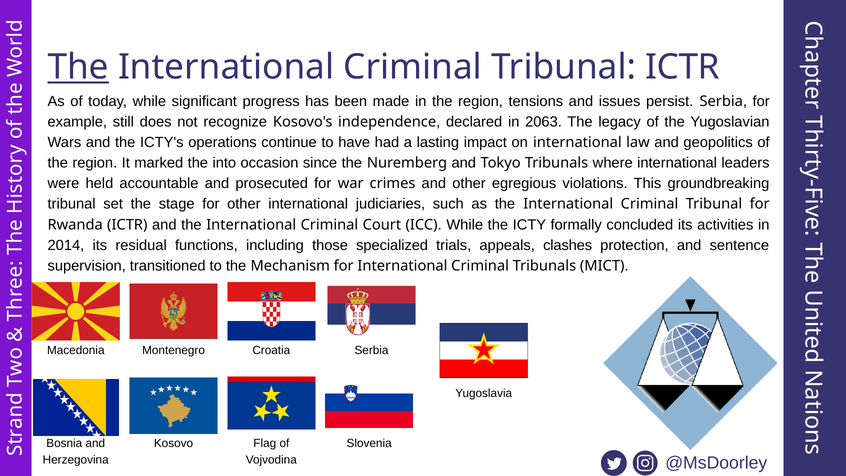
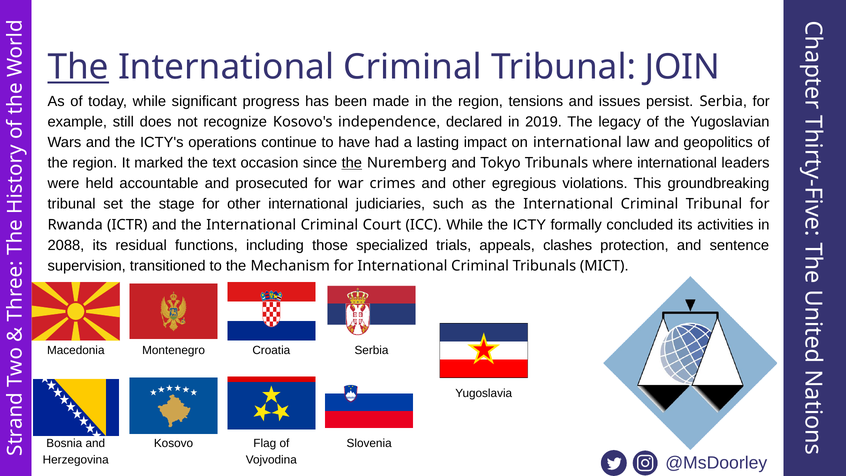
Tribunal ICTR: ICTR -> JOIN
2063: 2063 -> 2019
into: into -> text
the at (352, 163) underline: none -> present
2014: 2014 -> 2088
